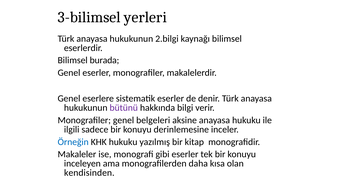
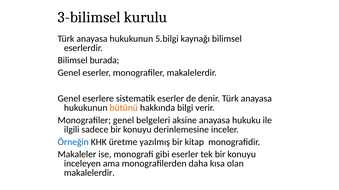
yerleri: yerleri -> kurulu
2.bilgi: 2.bilgi -> 5.bilgi
bütünü colour: purple -> orange
KHK hukuku: hukuku -> üretme
kendisinden at (89, 173): kendisinden -> makalelerdir
